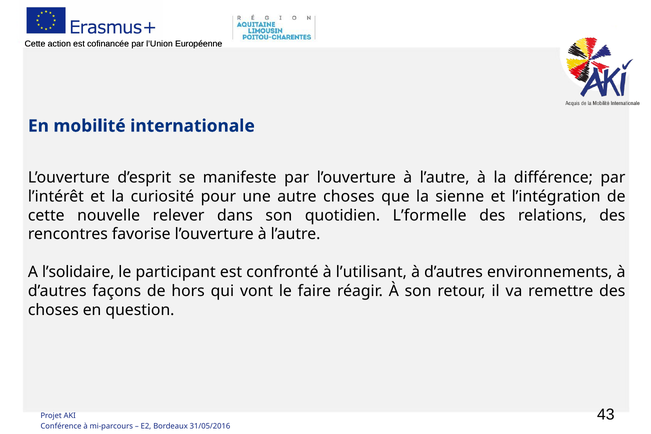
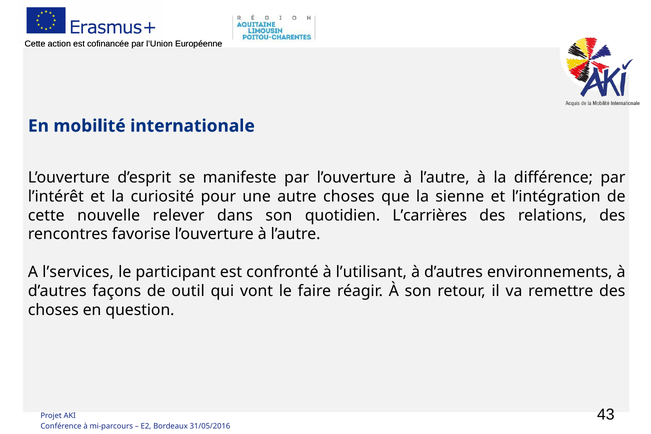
L’formelle: L’formelle -> L’carrières
l’solidaire: l’solidaire -> l’services
hors: hors -> outil
